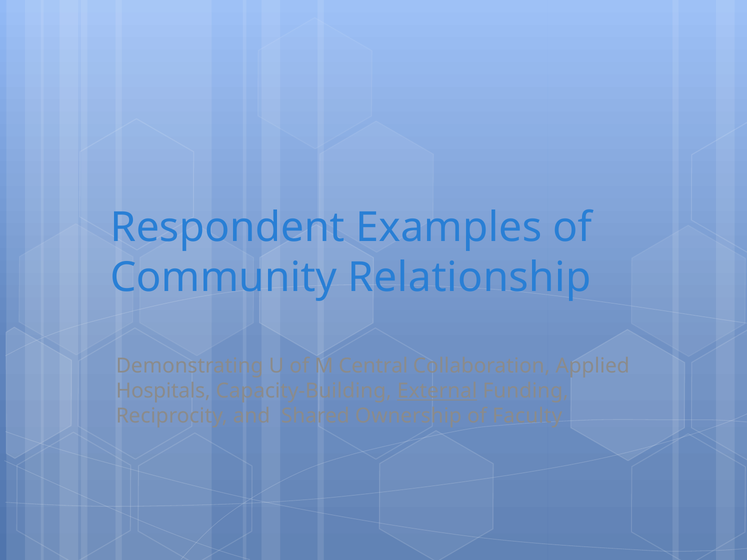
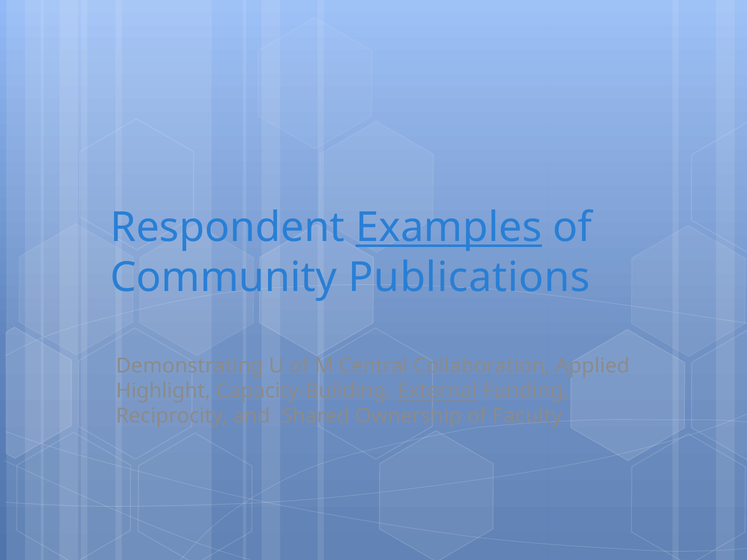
Examples underline: none -> present
Relationship: Relationship -> Publications
Hospitals: Hospitals -> Highlight
